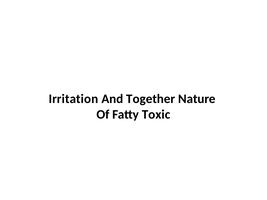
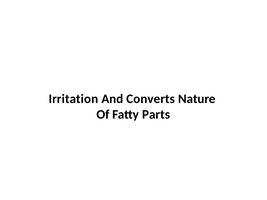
Together: Together -> Converts
Toxic: Toxic -> Parts
